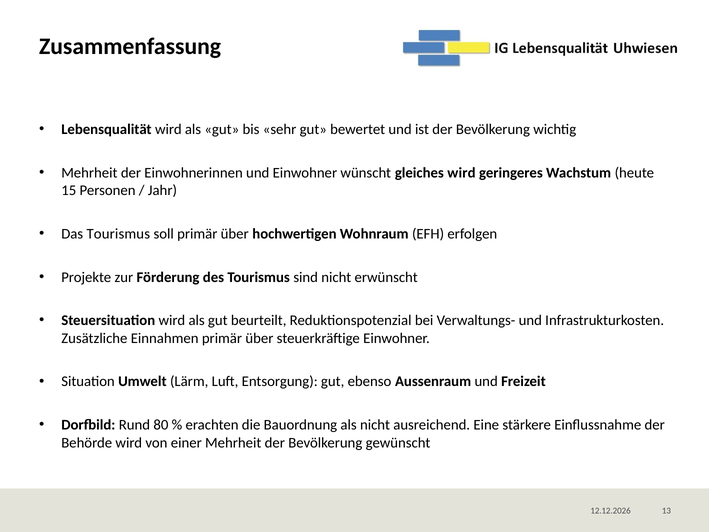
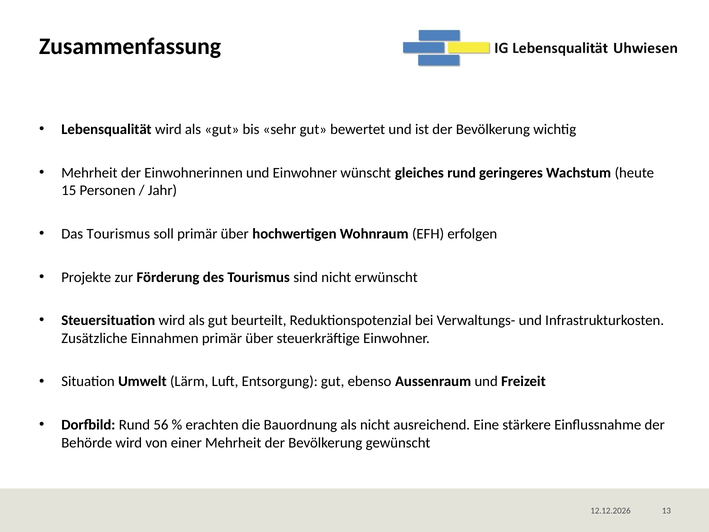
gleiches wird: wird -> rund
80: 80 -> 56
